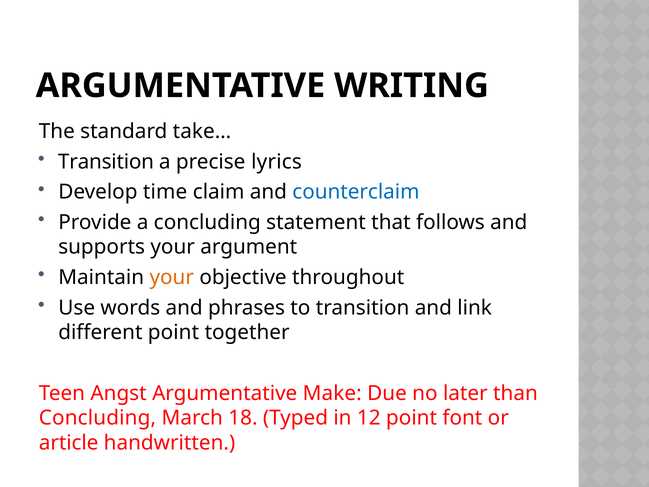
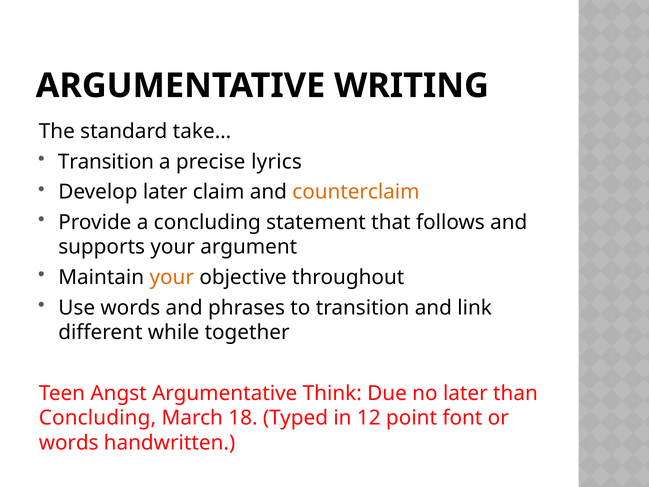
Develop time: time -> later
counterclaim colour: blue -> orange
different point: point -> while
Make: Make -> Think
article at (69, 443): article -> words
